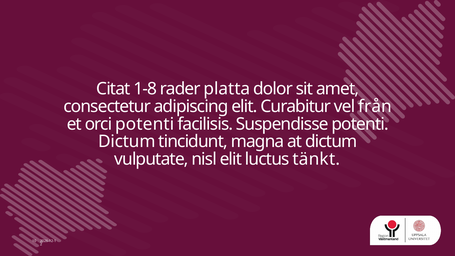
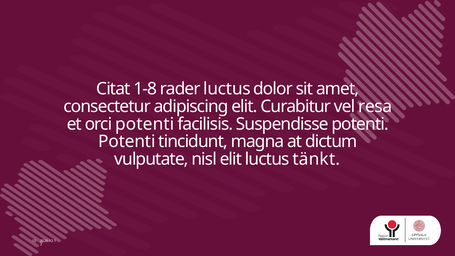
rader platta: platta -> luctus
från: från -> resa
Dictum at (127, 142): Dictum -> Potenti
